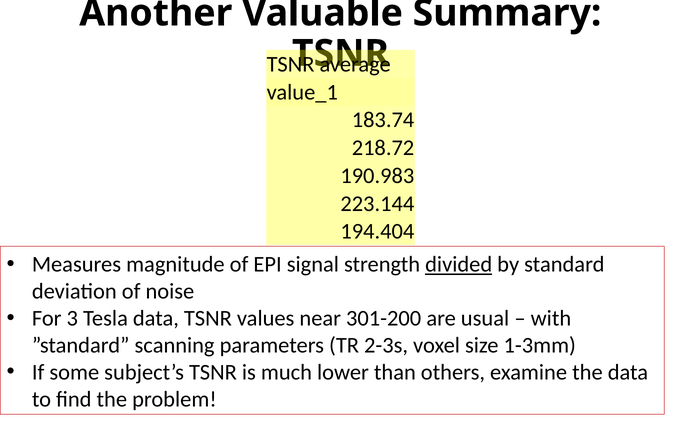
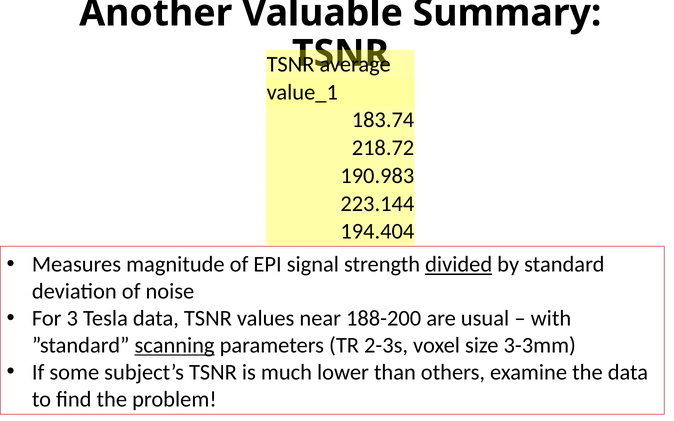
301-200: 301-200 -> 188-200
scanning underline: none -> present
1-3mm: 1-3mm -> 3-3mm
